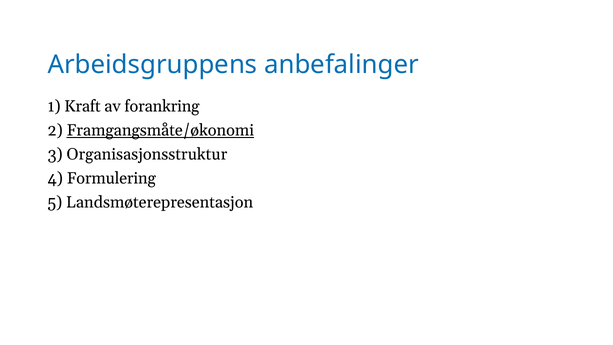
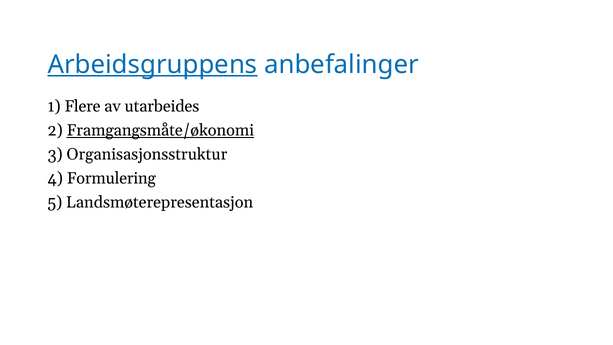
Arbeidsgruppens underline: none -> present
Kraft: Kraft -> Flere
forankring: forankring -> utarbeides
